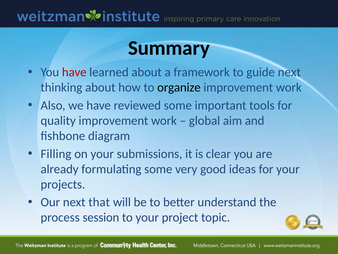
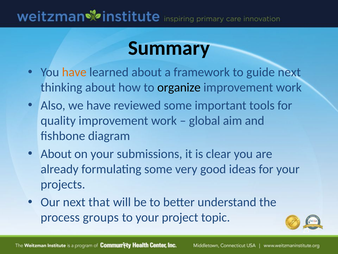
have at (74, 72) colour: red -> orange
Filling at (56, 154): Filling -> About
session: session -> groups
